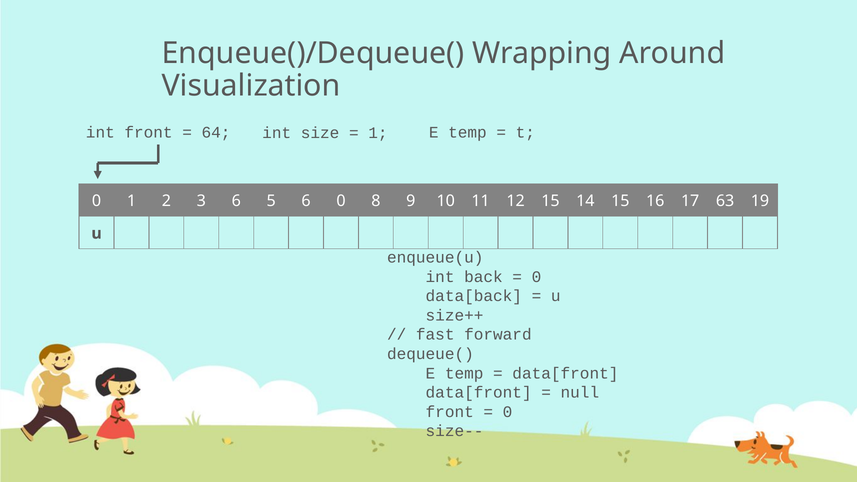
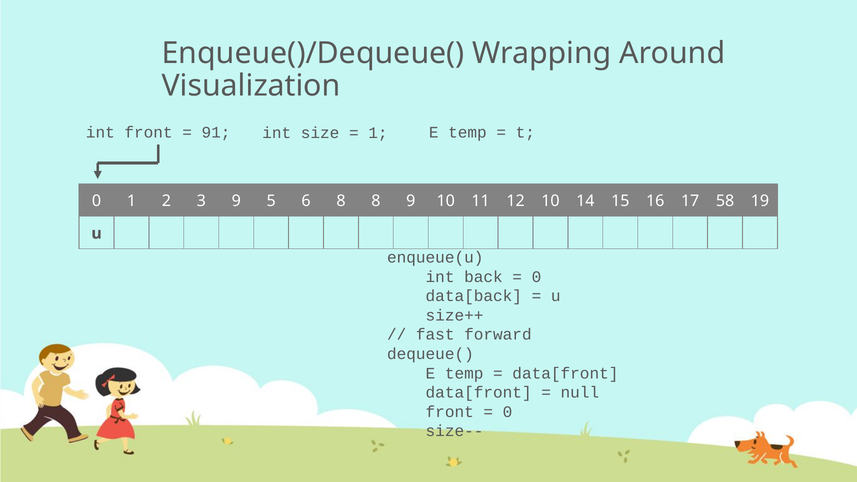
64: 64 -> 91
3 6: 6 -> 9
6 0: 0 -> 8
12 15: 15 -> 10
63: 63 -> 58
